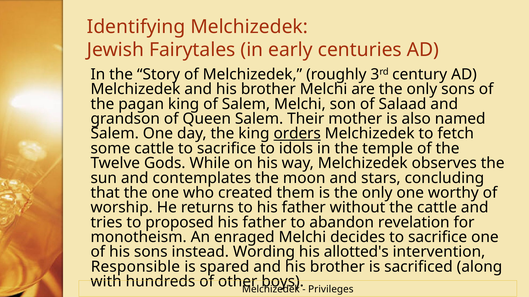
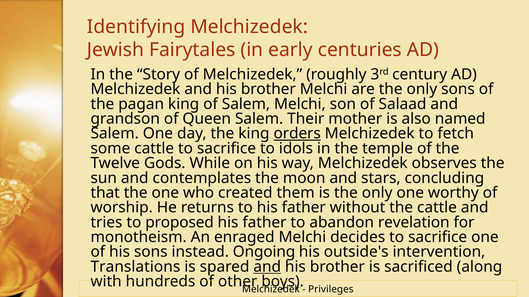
Wording: Wording -> Ongoing
allotted's: allotted's -> outside's
Responsible: Responsible -> Translations
and at (267, 267) underline: none -> present
